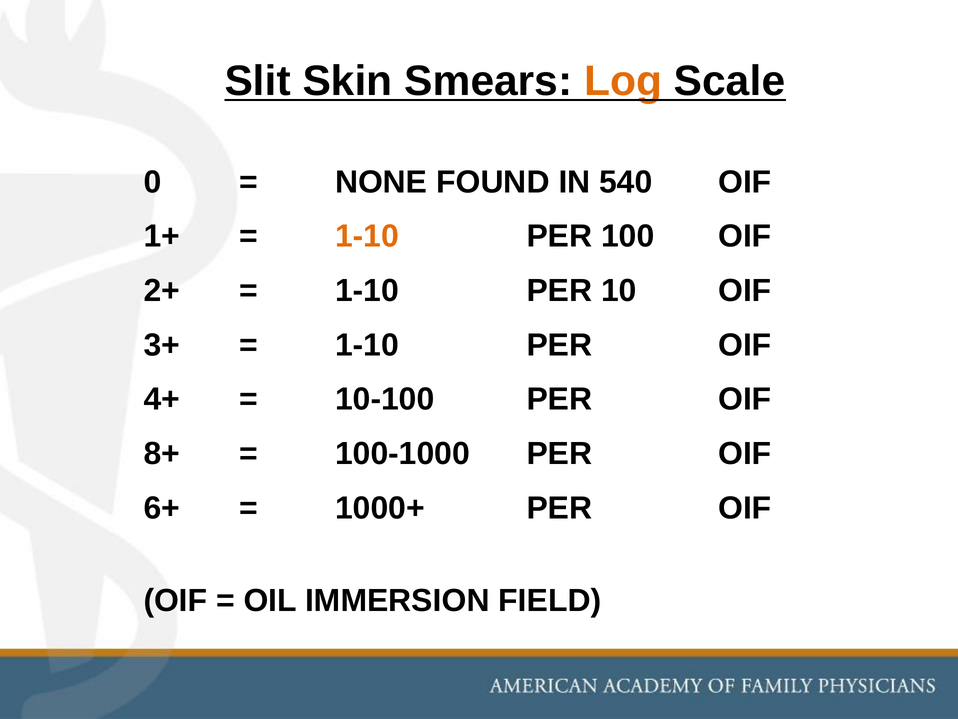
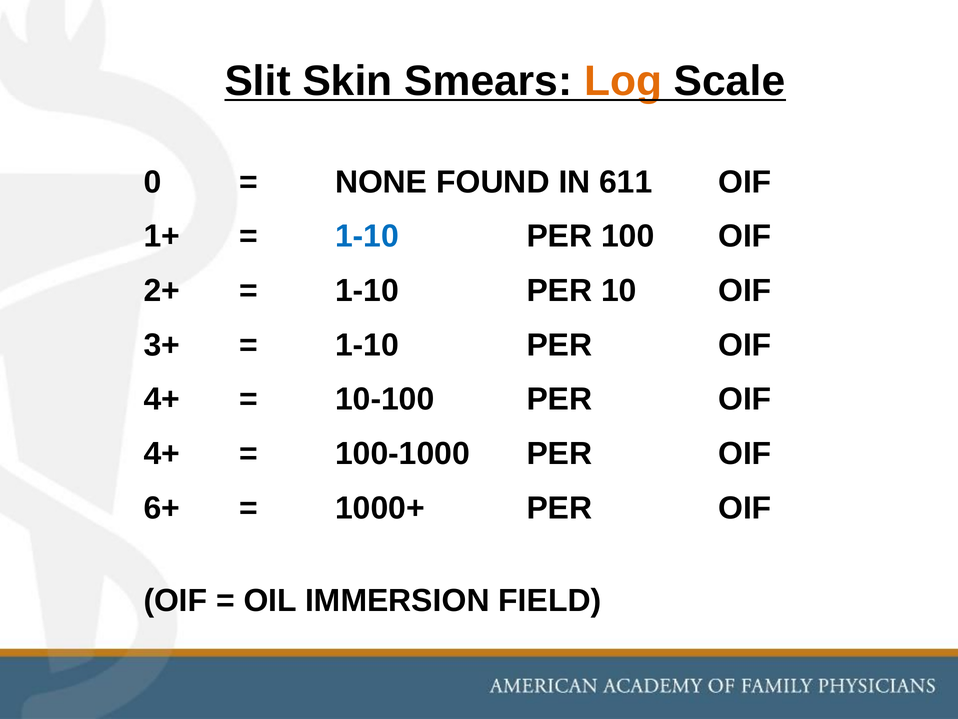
540: 540 -> 611
1-10 at (367, 236) colour: orange -> blue
8+ at (162, 453): 8+ -> 4+
